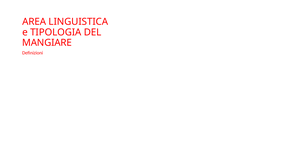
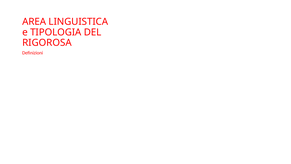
MANGIARE: MANGIARE -> RIGOROSA
